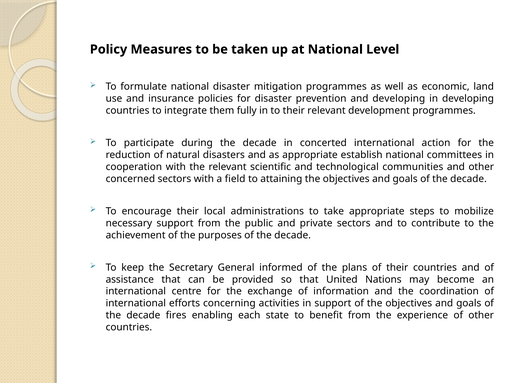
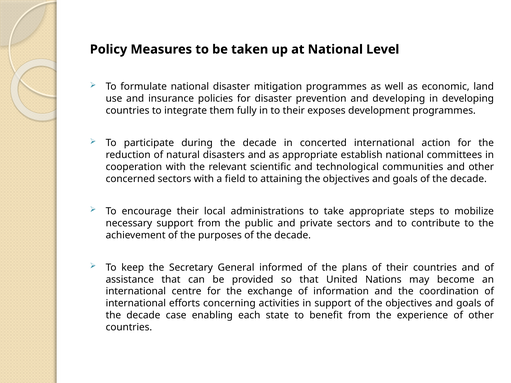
their relevant: relevant -> exposes
fires: fires -> case
